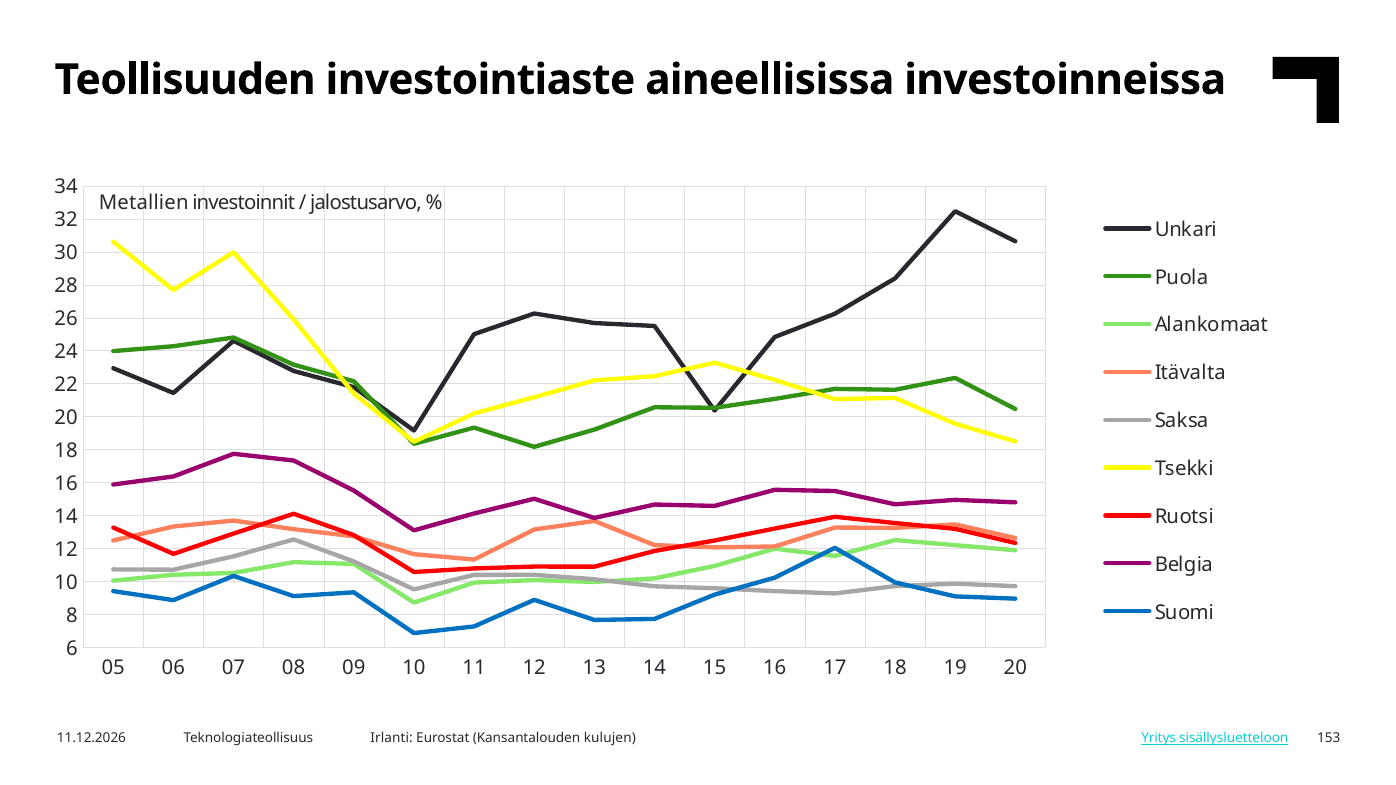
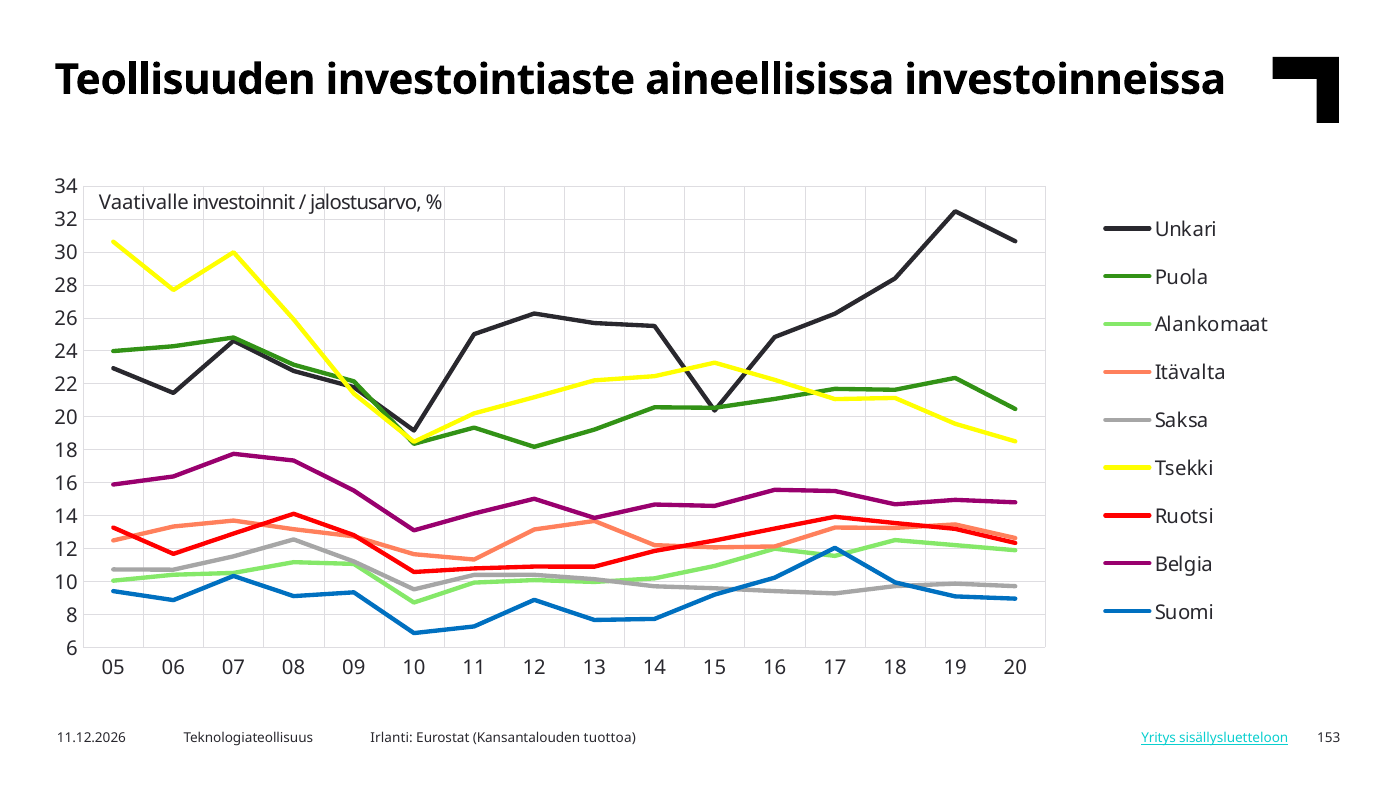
Metallien: Metallien -> Vaativalle
kulujen: kulujen -> tuottoa
